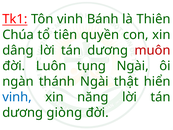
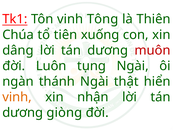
Bánh: Bánh -> Tông
quyền: quyền -> xuống
vinh at (17, 97) colour: blue -> orange
năng: năng -> nhận
